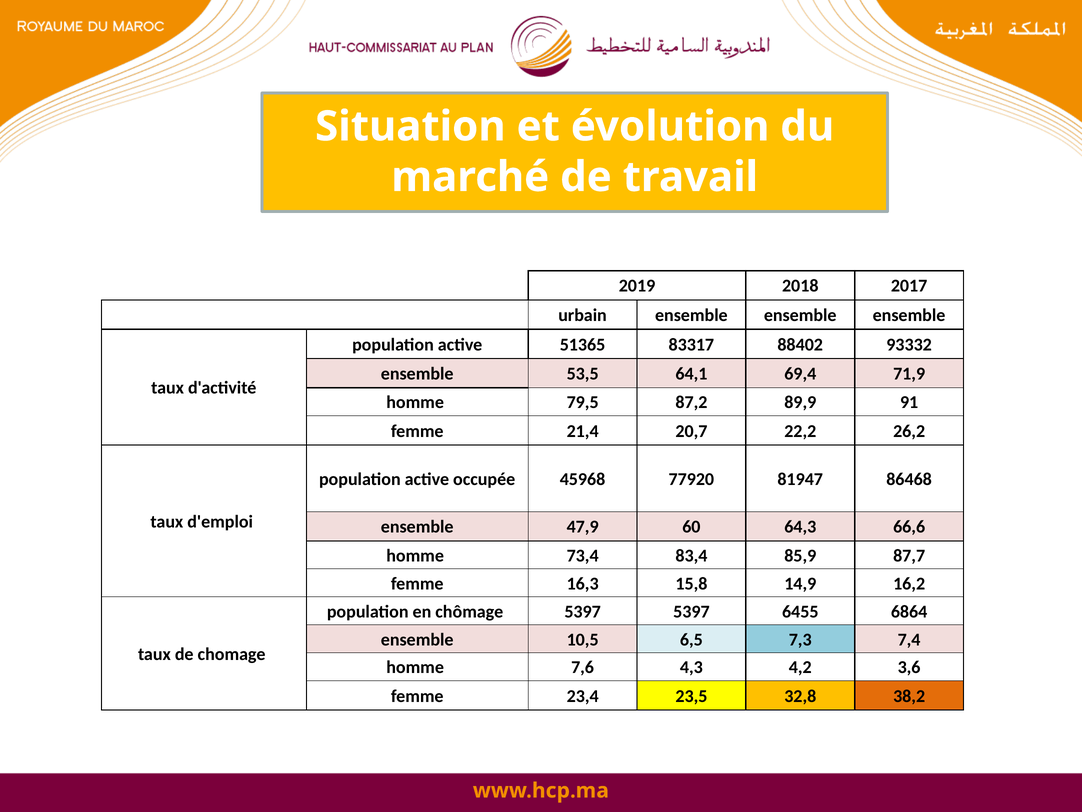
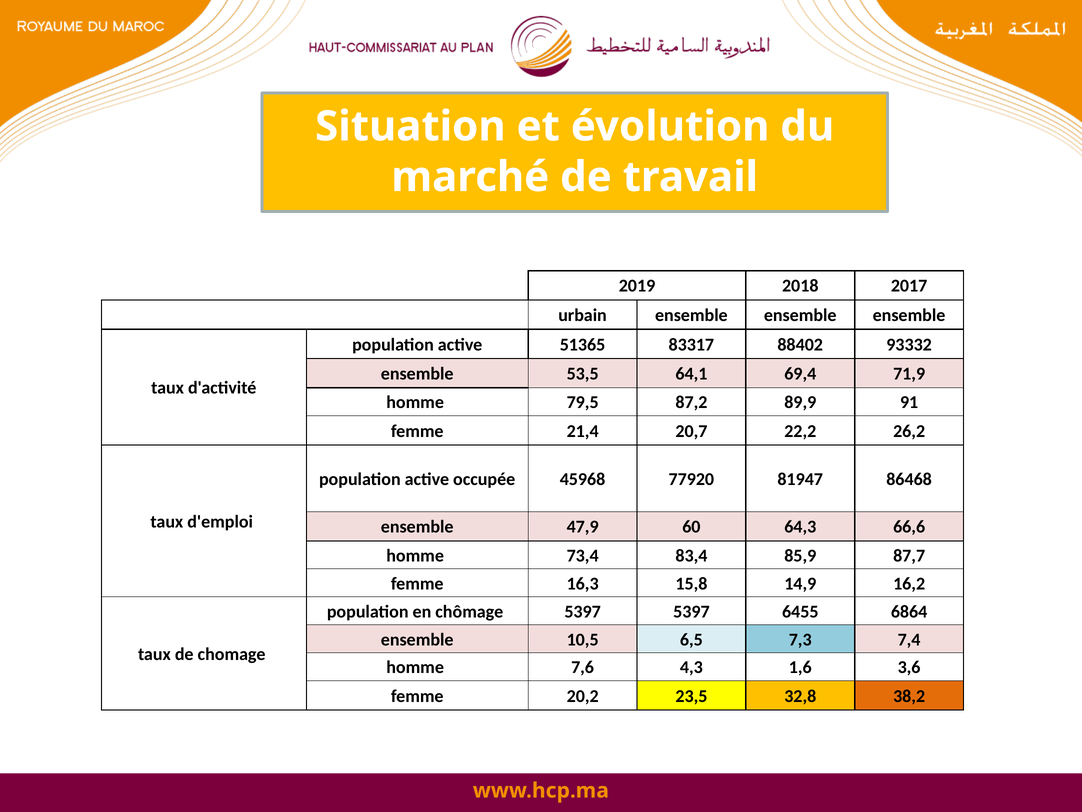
4,2: 4,2 -> 1,6
23,4: 23,4 -> 20,2
